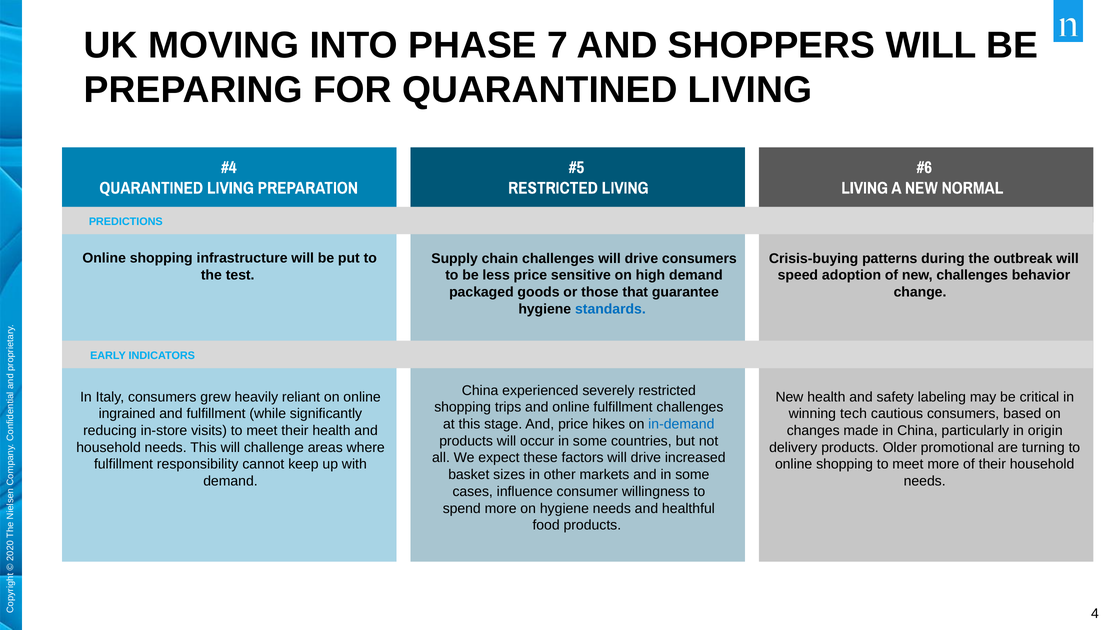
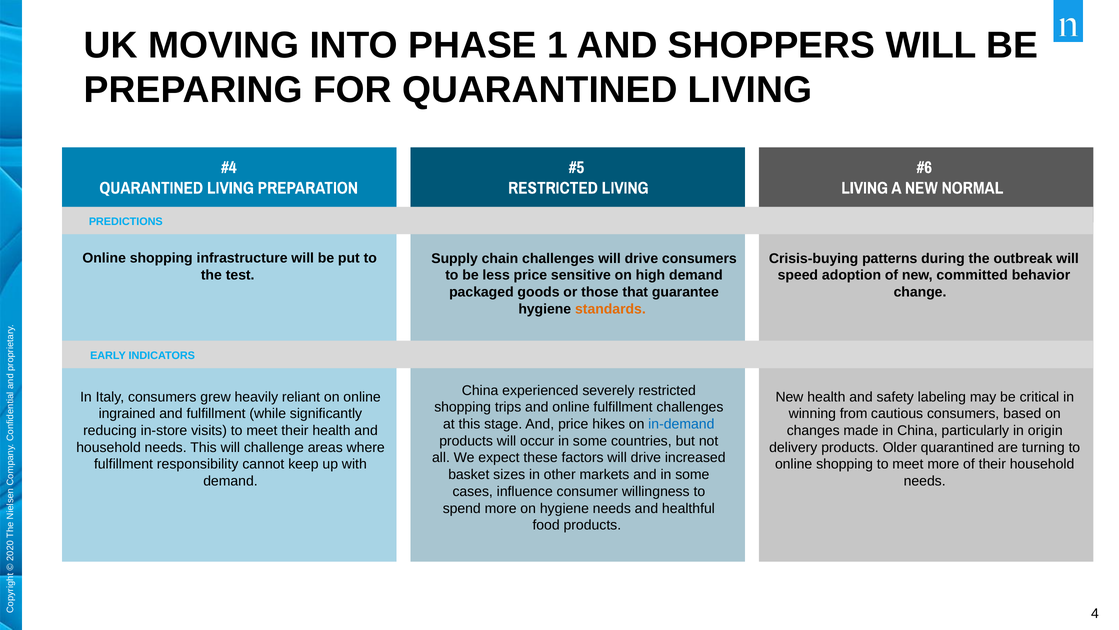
7: 7 -> 1
new challenges: challenges -> committed
standards colour: blue -> orange
tech: tech -> from
Older promotional: promotional -> quarantined
